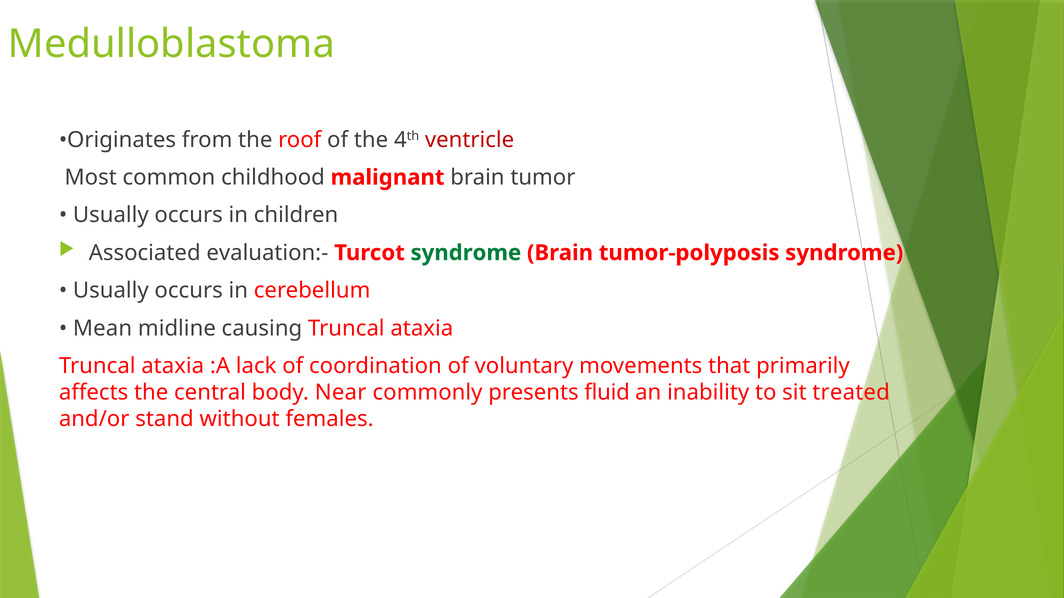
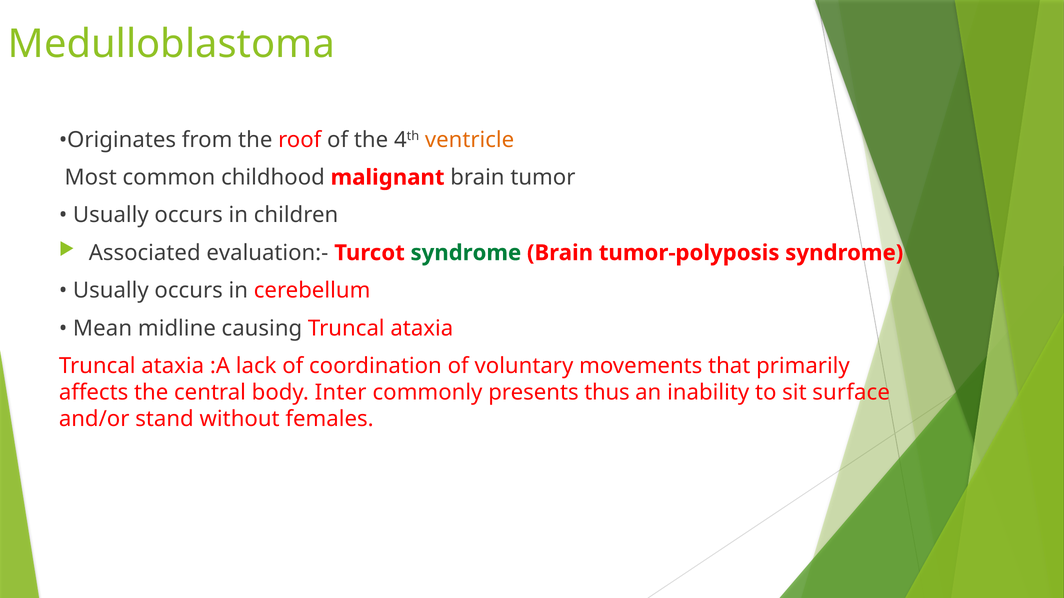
ventricle colour: red -> orange
Near: Near -> Inter
fluid: fluid -> thus
treated: treated -> surface
